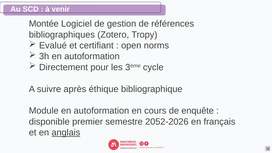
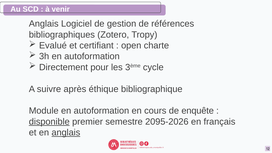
Montée at (44, 24): Montée -> Anglais
norms: norms -> charte
disponible underline: none -> present
2052-2026: 2052-2026 -> 2095-2026
